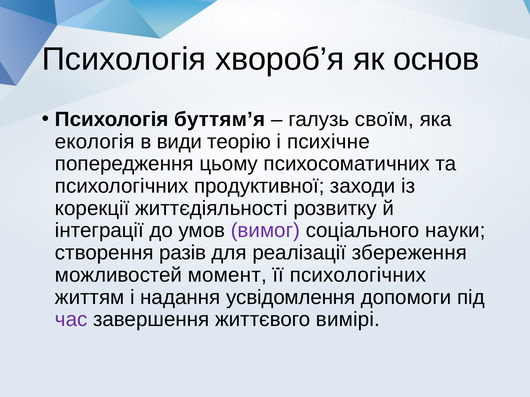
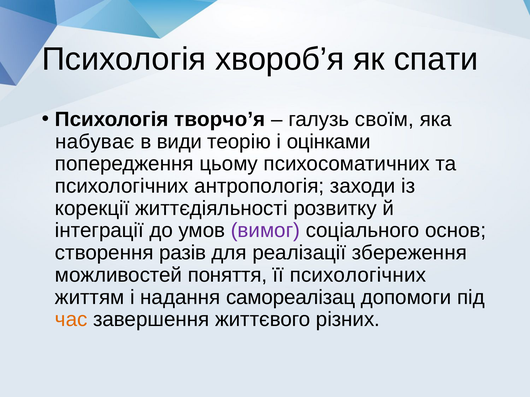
основ: основ -> спати
буттям’я: буттям’я -> творчо’я
екологія: екологія -> набуває
психічне: психічне -> оцінками
продуктивної: продуктивної -> антропологія
науки: науки -> основ
момент: момент -> поняття
усвідомлення: усвідомлення -> самореалізац
час colour: purple -> orange
вимірі: вимірі -> різних
